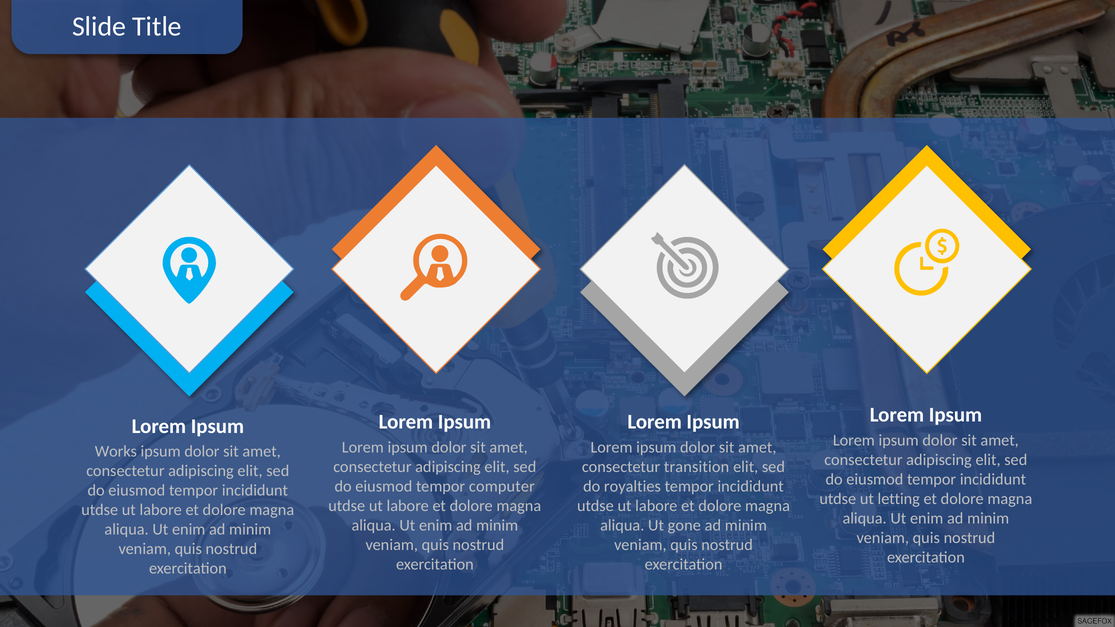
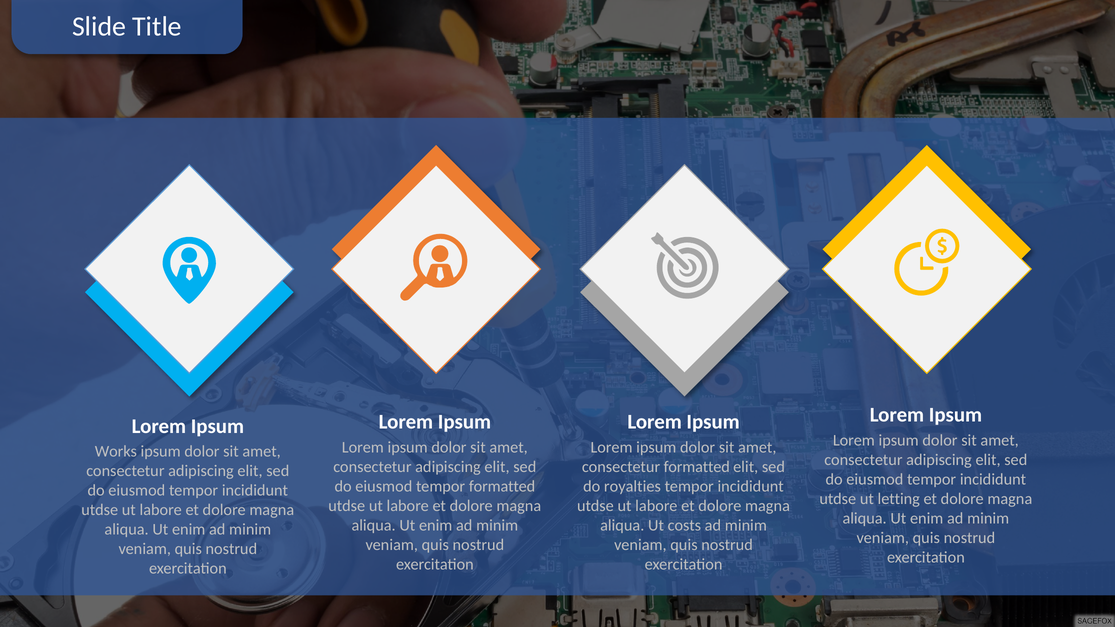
consectetur transition: transition -> formatted
tempor computer: computer -> formatted
gone: gone -> costs
